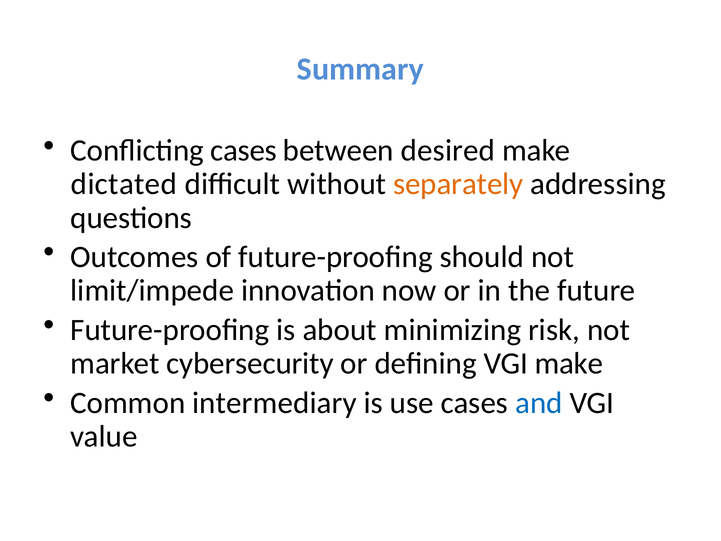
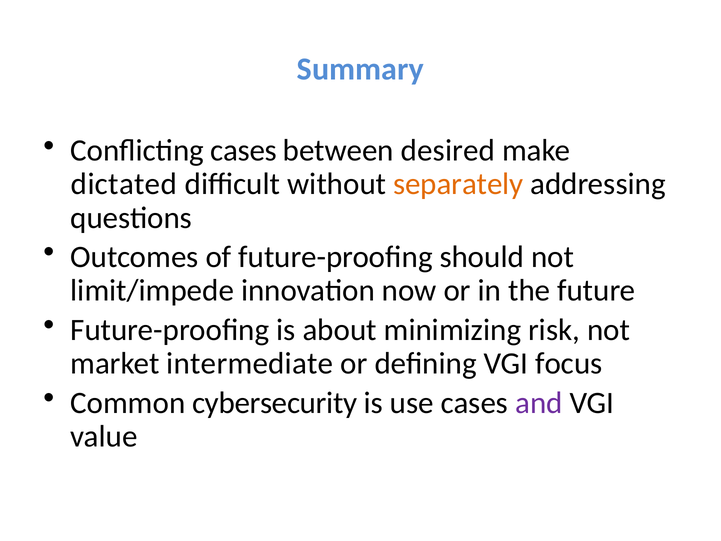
cybersecurity: cybersecurity -> intermediate
VGI make: make -> focus
intermediary: intermediary -> cybersecurity
and colour: blue -> purple
